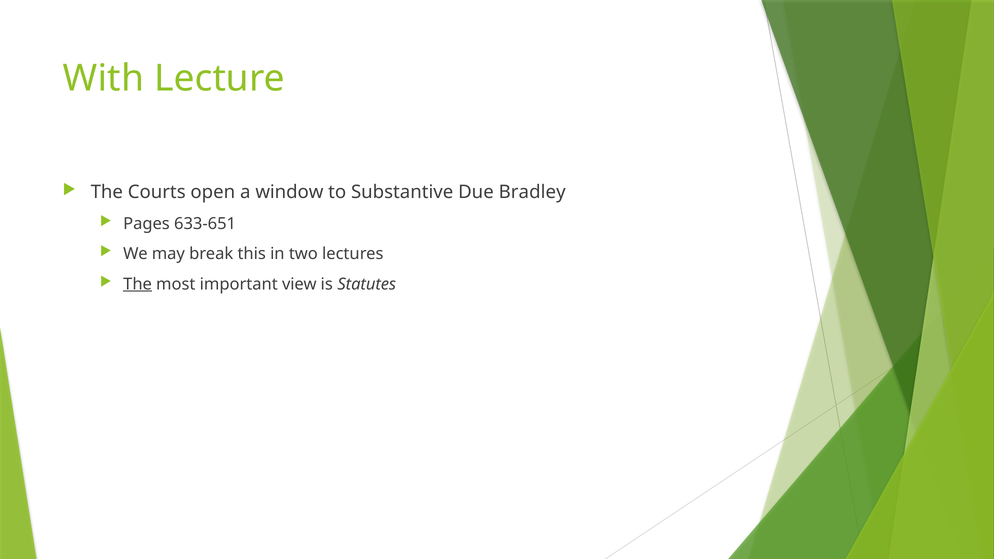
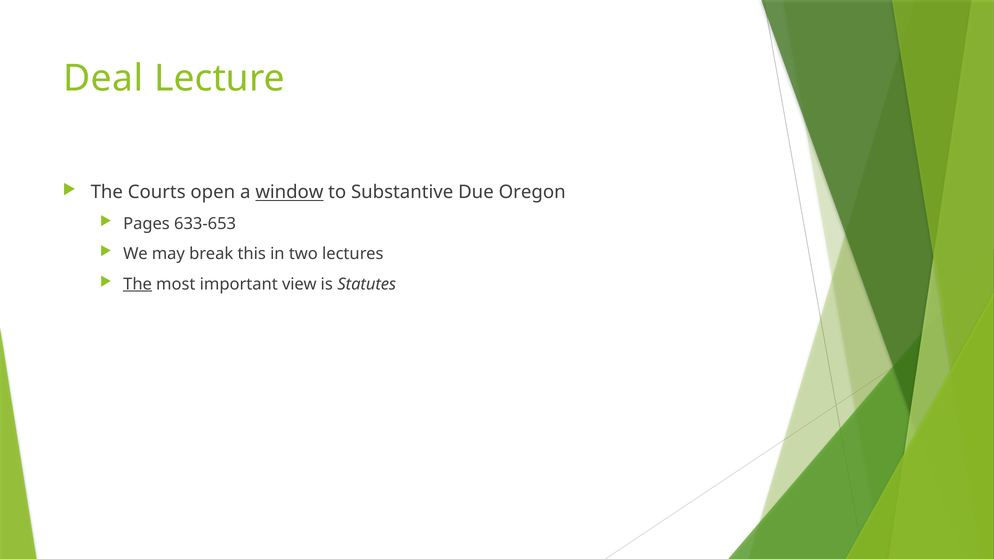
With: With -> Deal
window underline: none -> present
Bradley: Bradley -> Oregon
633-651: 633-651 -> 633-653
